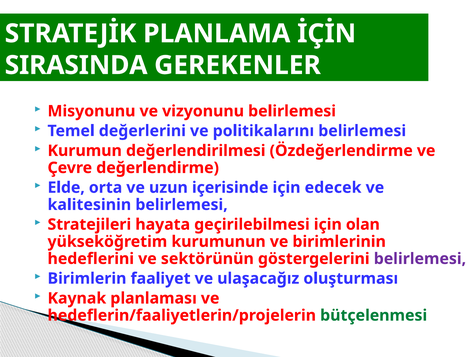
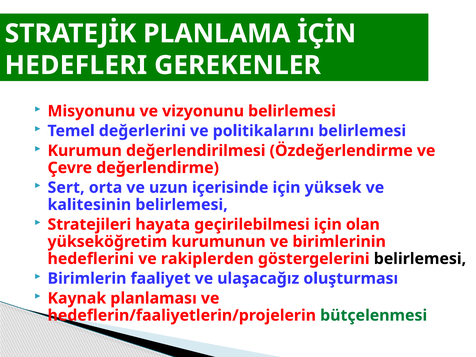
SIRASINDA: SIRASINDA -> HEDEFLERI
Elde: Elde -> Sert
edecek: edecek -> yüksek
sektörünün: sektörünün -> rakiplerden
belirlemesi at (420, 259) colour: purple -> black
